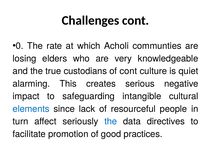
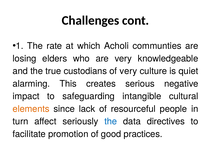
0: 0 -> 1
of cont: cont -> very
elements colour: blue -> orange
